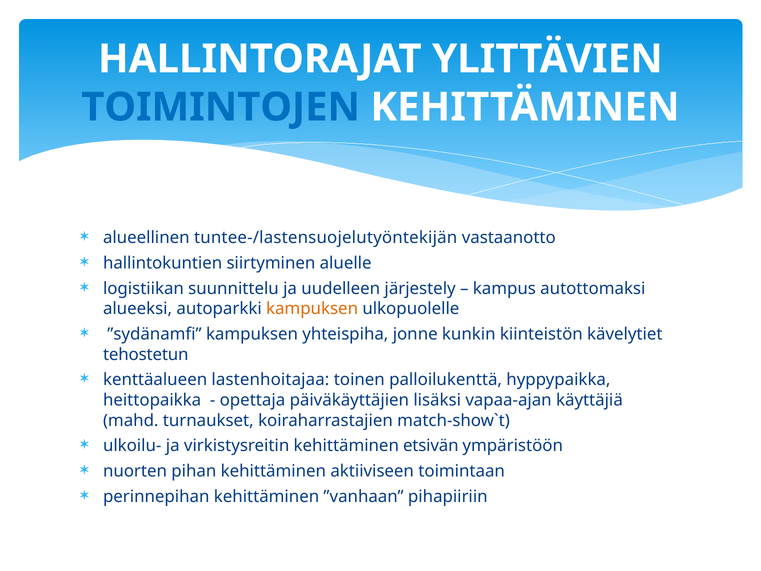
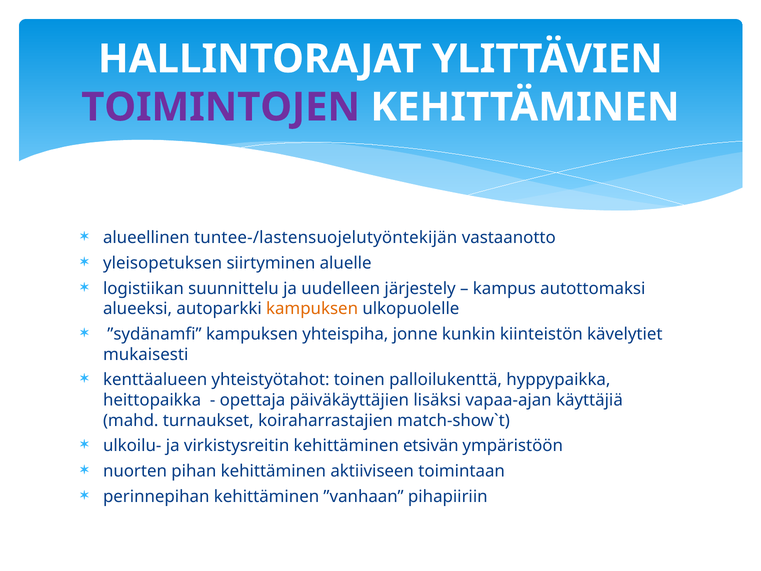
TOIMINTOJEN colour: blue -> purple
hallintokuntien: hallintokuntien -> yleisopetuksen
tehostetun: tehostetun -> mukaisesti
lastenhoitajaa: lastenhoitajaa -> yhteistyötahot
